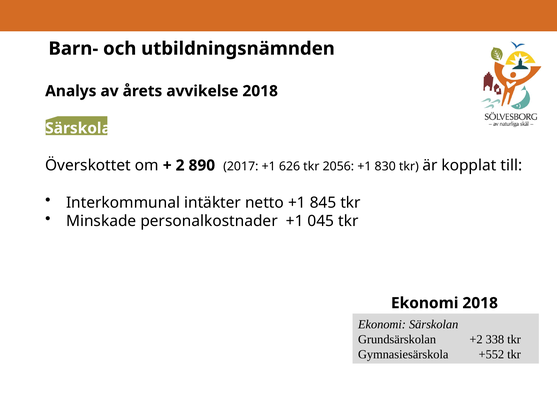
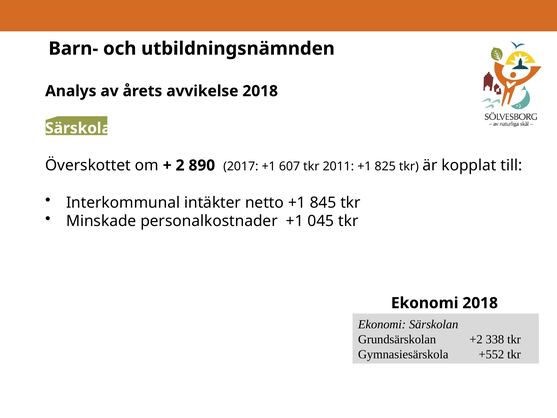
626: 626 -> 607
2056: 2056 -> 2011
830: 830 -> 825
